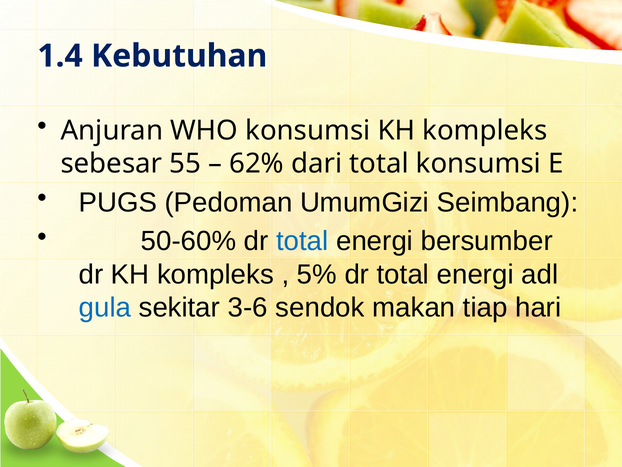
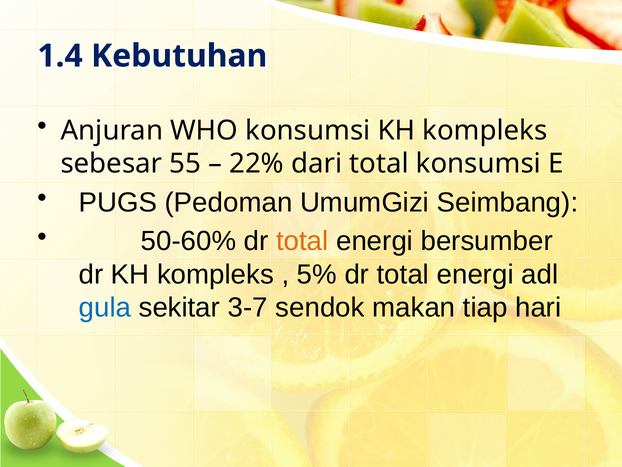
62%: 62% -> 22%
total at (302, 241) colour: blue -> orange
3-6: 3-6 -> 3-7
